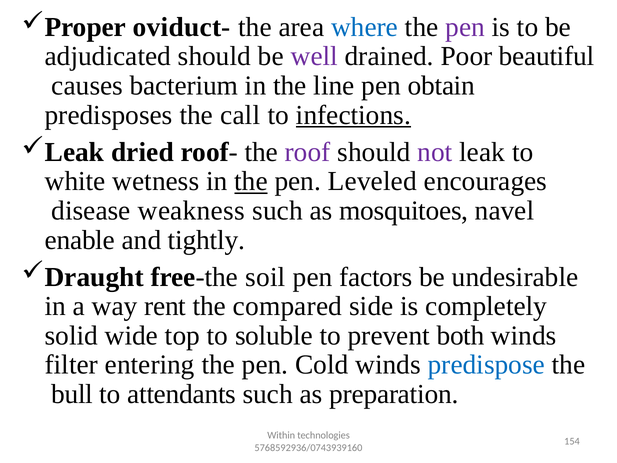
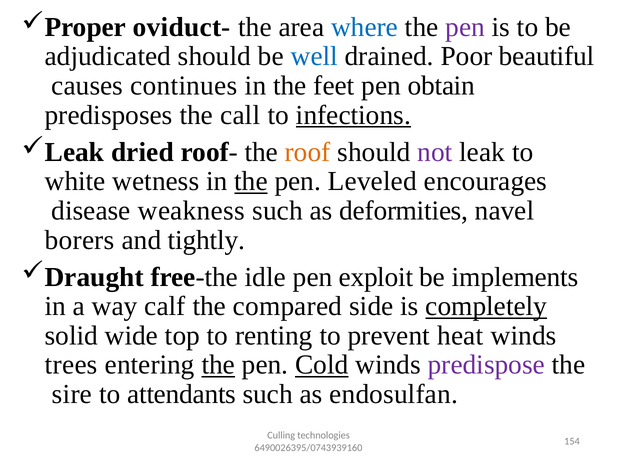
well colour: purple -> blue
bacterium: bacterium -> continues
line: line -> feet
roof colour: purple -> orange
mosquitoes: mosquitoes -> deformities
enable: enable -> borers
soil: soil -> idle
factors: factors -> exploit
undesirable: undesirable -> implements
rent: rent -> calf
completely underline: none -> present
soluble: soluble -> renting
both: both -> heat
filter: filter -> trees
the at (218, 365) underline: none -> present
Cold underline: none -> present
predispose colour: blue -> purple
bull: bull -> sire
preparation: preparation -> endosulfan
Within: Within -> Culling
5768592936/0743939160: 5768592936/0743939160 -> 6490026395/0743939160
